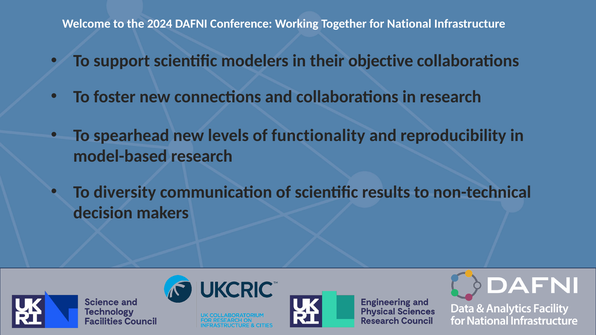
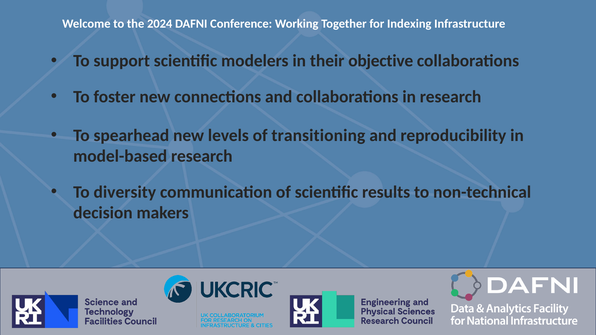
National: National -> Indexing
functionality: functionality -> transitioning
